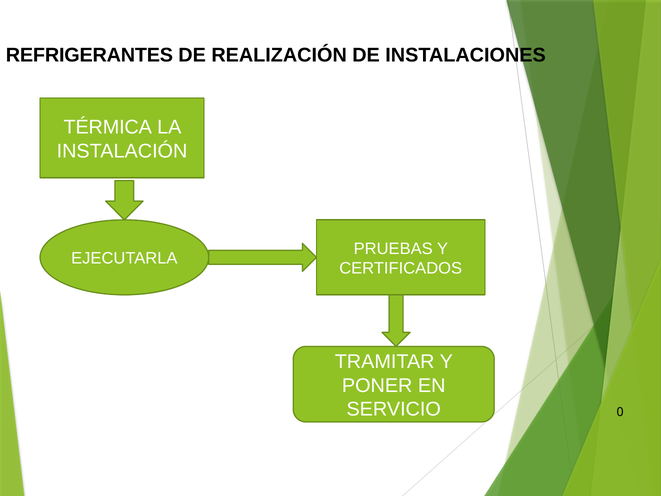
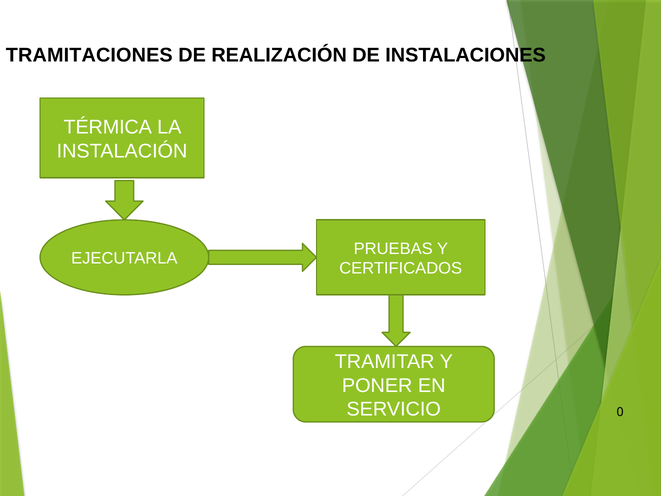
REFRIGERANTES: REFRIGERANTES -> TRAMITACIONES
